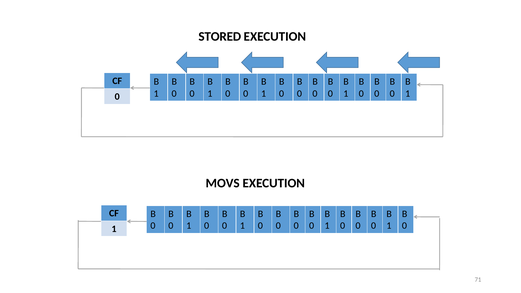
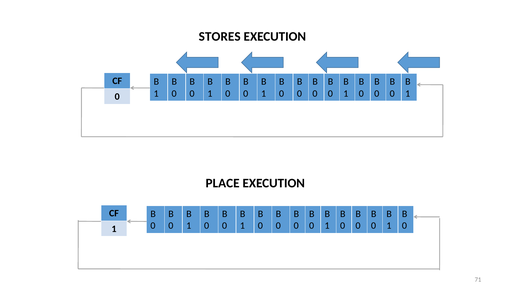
STORED: STORED -> STORES
MOVS: MOVS -> PLACE
